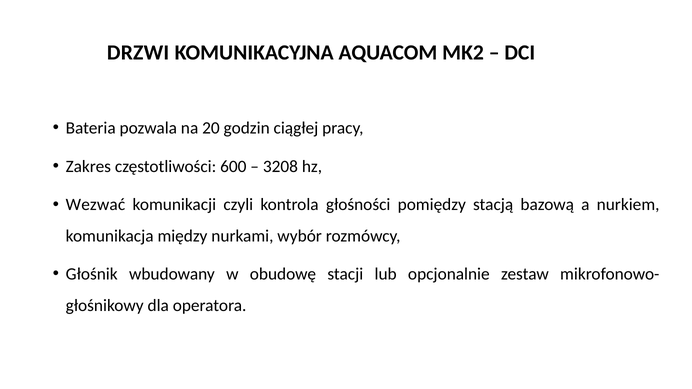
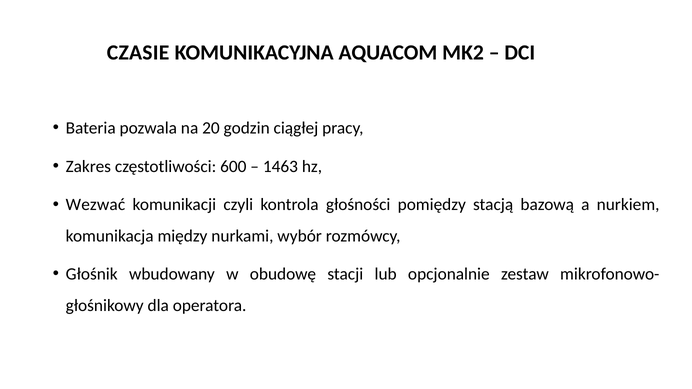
DRZWI: DRZWI -> CZASIE
3208: 3208 -> 1463
